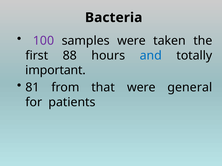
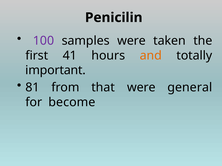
Bacteria: Bacteria -> Penicilin
88: 88 -> 41
and colour: blue -> orange
patients: patients -> become
